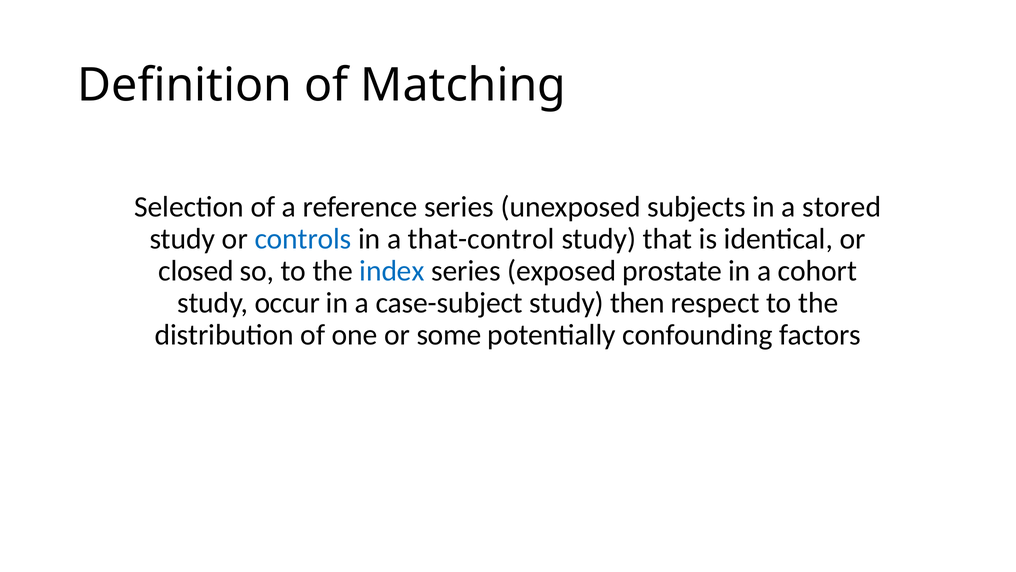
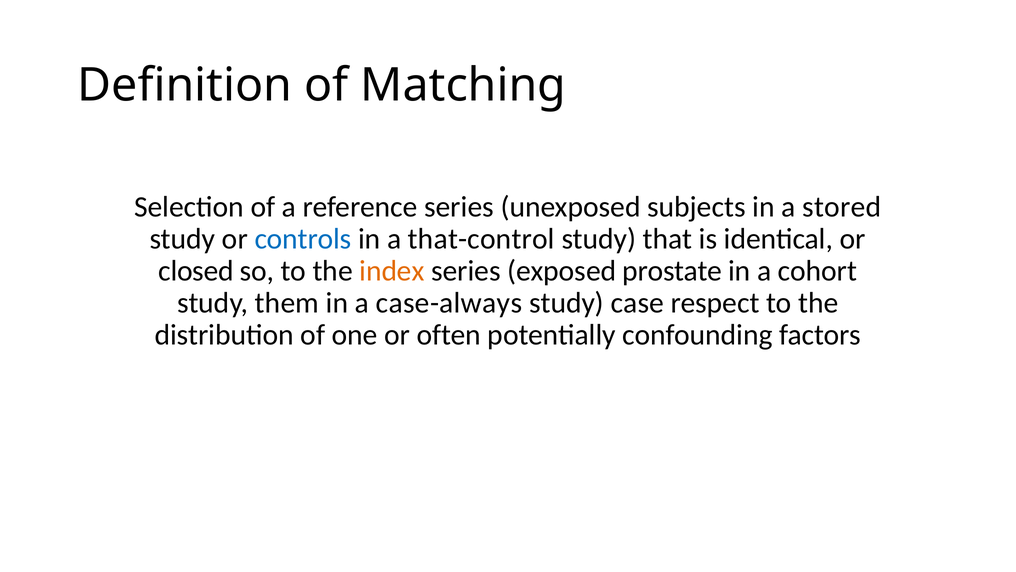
index colour: blue -> orange
occur: occur -> them
case-subject: case-subject -> case-always
then: then -> case
some: some -> often
